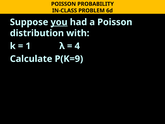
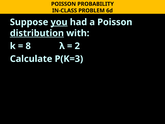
distribution underline: none -> present
1: 1 -> 8
4: 4 -> 2
P(K=9: P(K=9 -> P(K=3
